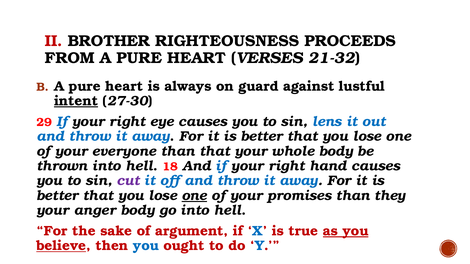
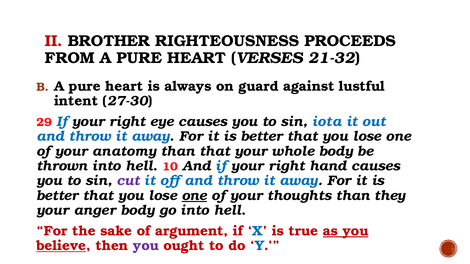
intent underline: present -> none
lens: lens -> iota
everyone: everyone -> anatomy
18: 18 -> 10
promises: promises -> thoughts
you at (146, 246) colour: blue -> purple
